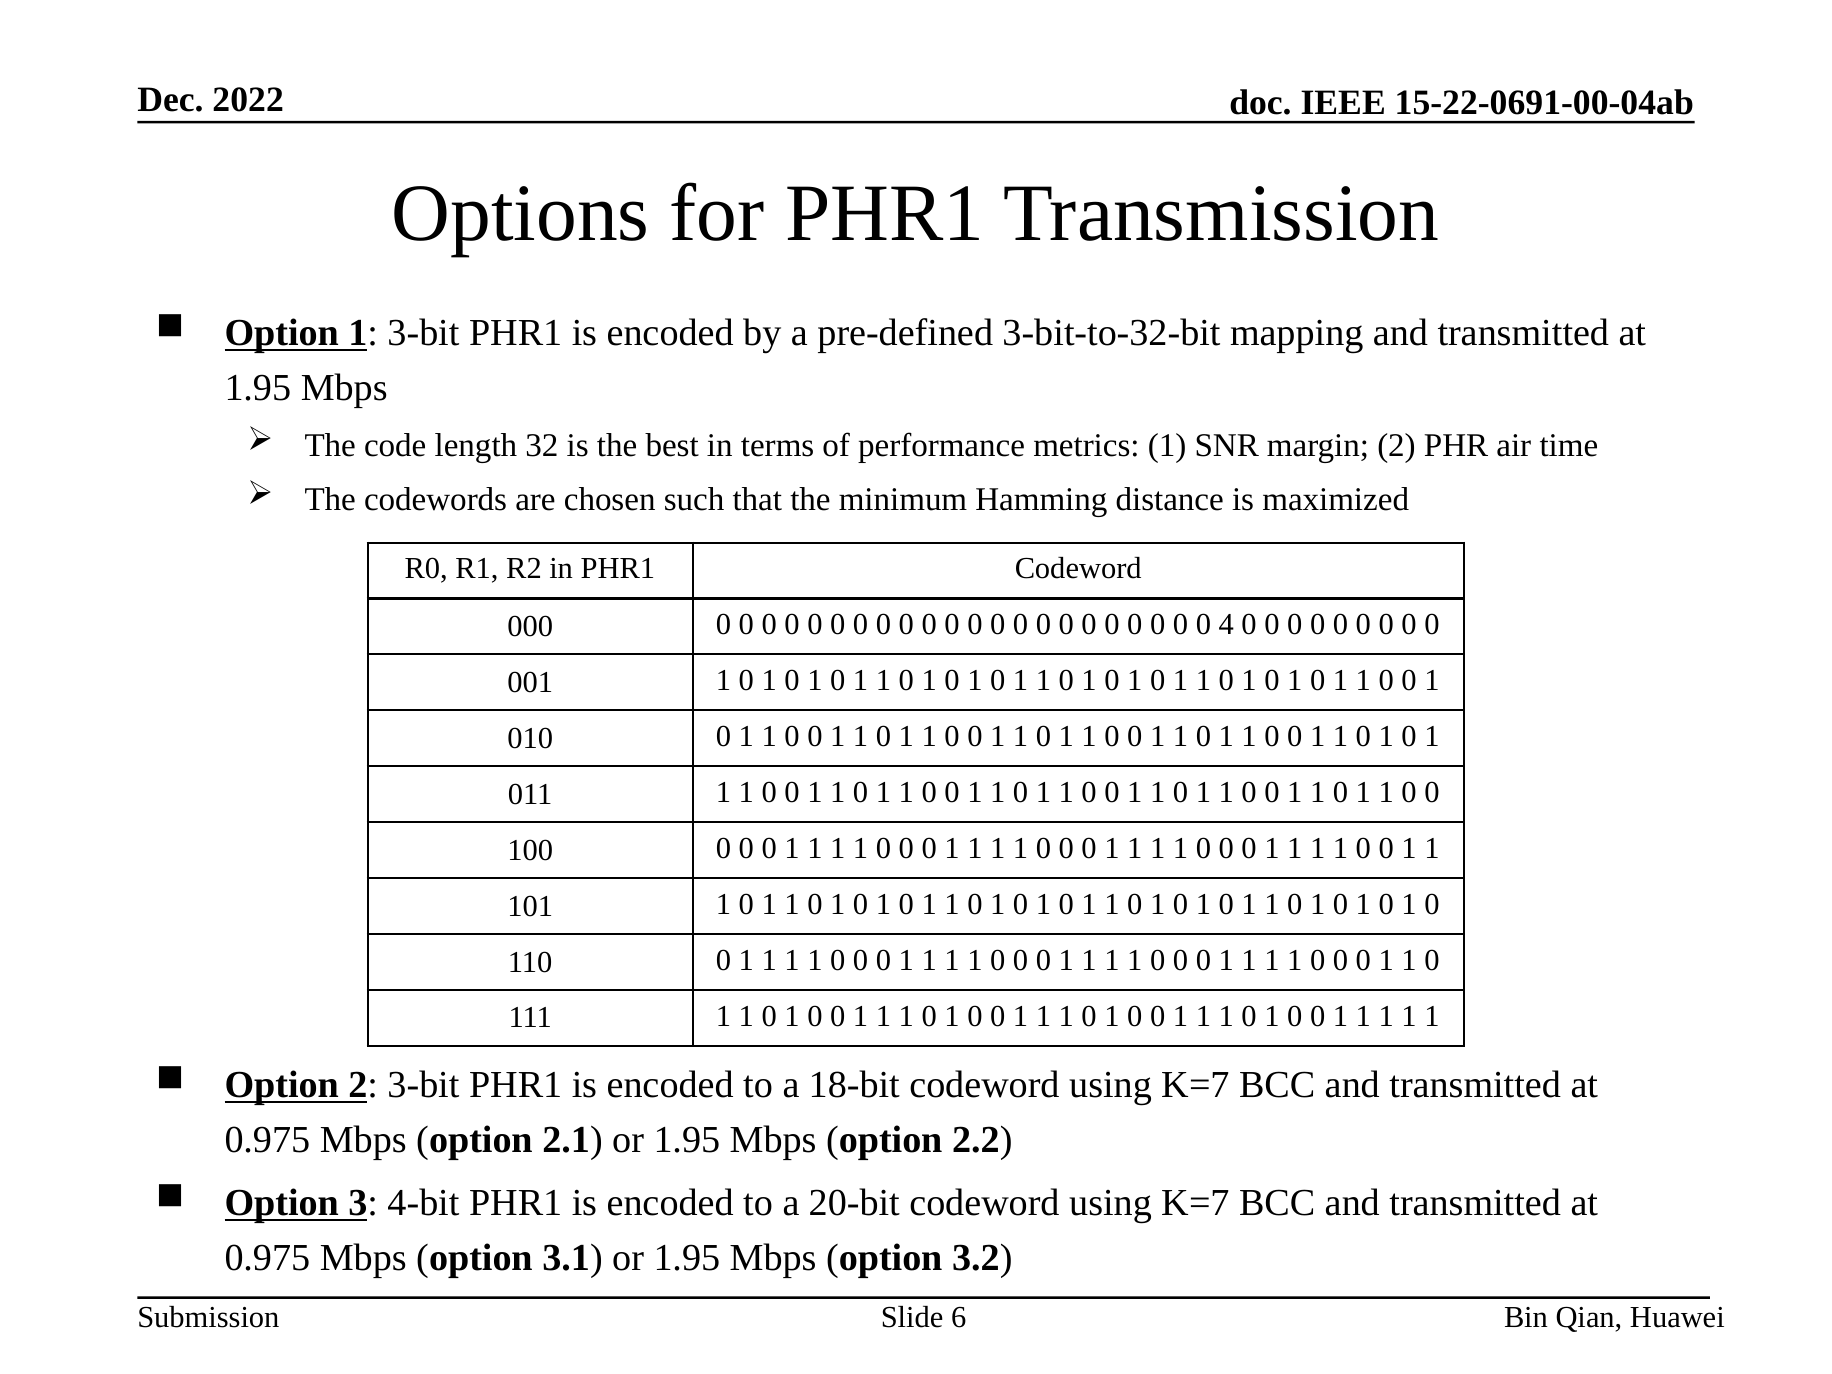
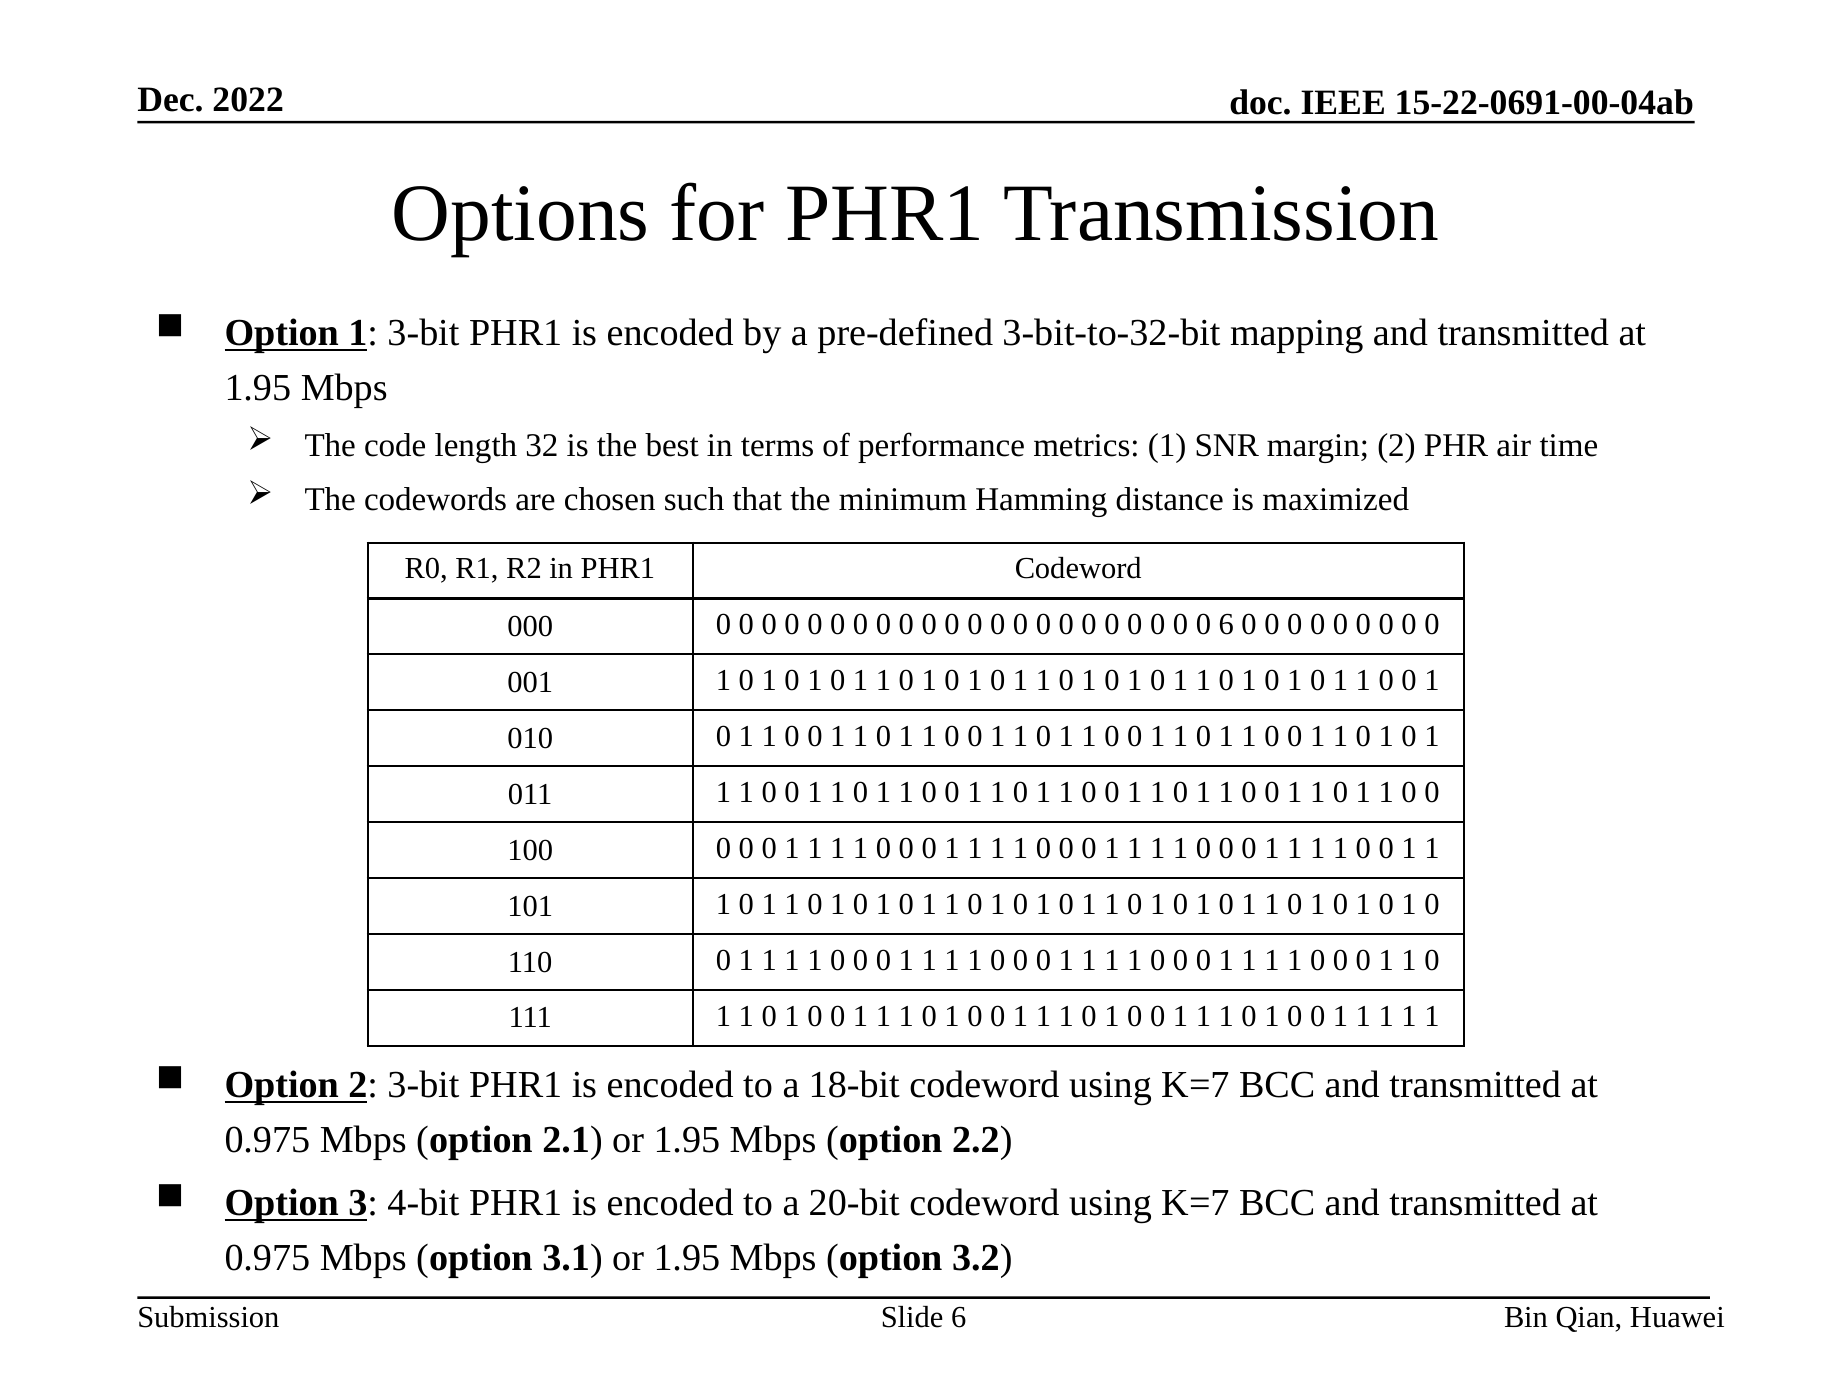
0 4: 4 -> 6
